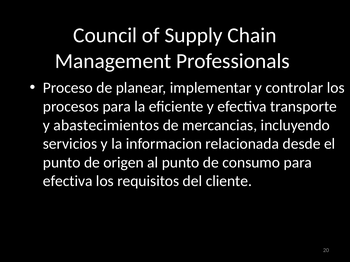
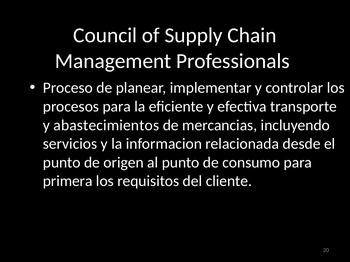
efectiva at (68, 181): efectiva -> primera
